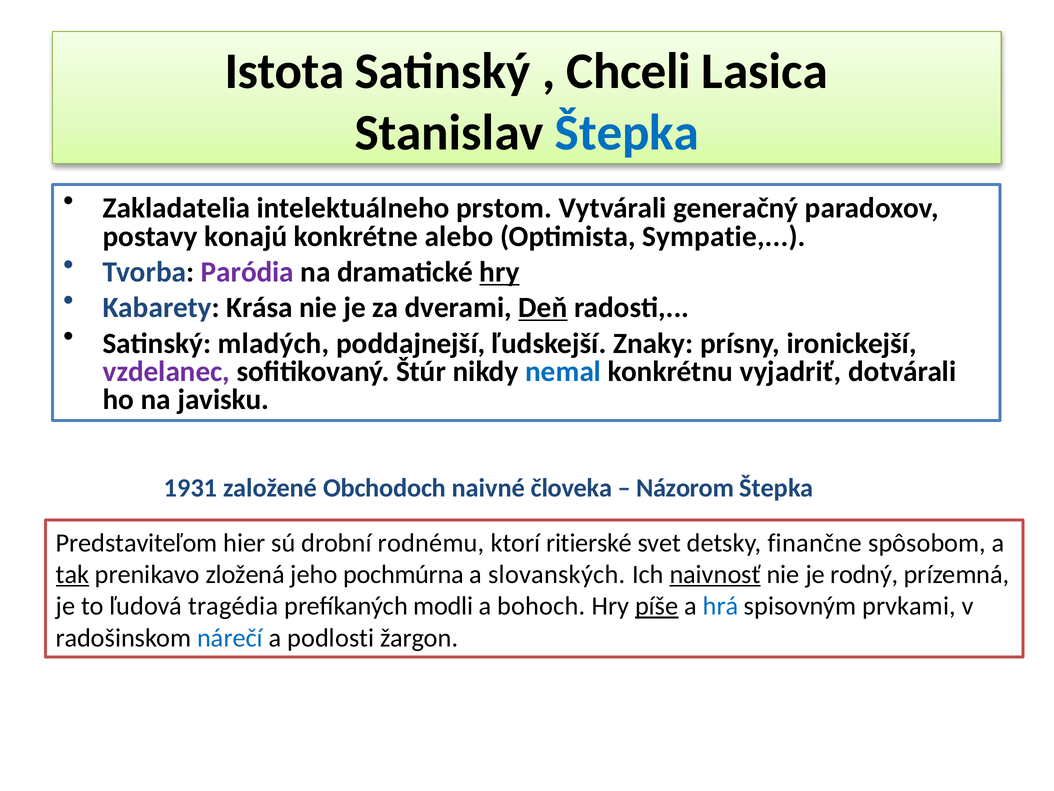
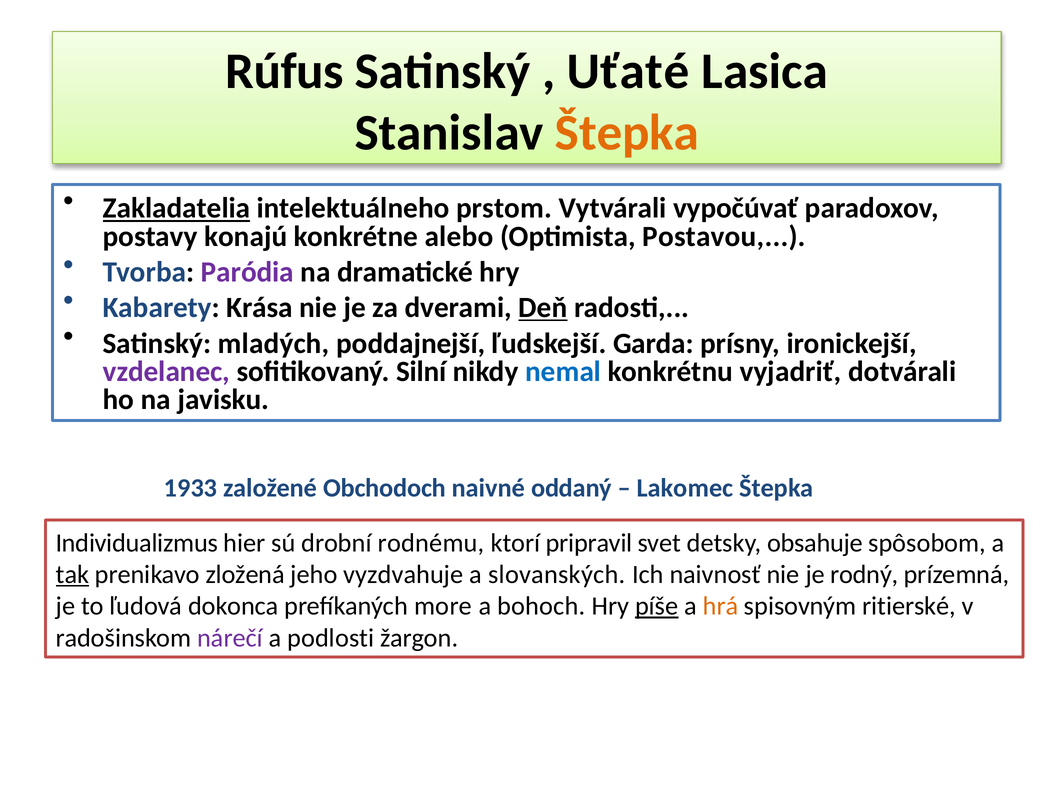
Istota: Istota -> Rúfus
Chceli: Chceli -> Uťaté
Štepka at (627, 133) colour: blue -> orange
Zakladatelia underline: none -> present
generačný: generačný -> vypočúvať
Sympatie: Sympatie -> Postavou
hry at (499, 272) underline: present -> none
Znaky: Znaky -> Garda
Štúr: Štúr -> Silní
1931: 1931 -> 1933
človeka: človeka -> oddaný
Názorom: Názorom -> Lakomec
Predstaviteľom: Predstaviteľom -> Individualizmus
ritierské: ritierské -> pripravil
finančne: finančne -> obsahuje
pochmúrna: pochmúrna -> vyzdvahuje
naivnosť underline: present -> none
tragédia: tragédia -> dokonca
modli: modli -> more
hrá colour: blue -> orange
prvkami: prvkami -> ritierské
nárečí colour: blue -> purple
